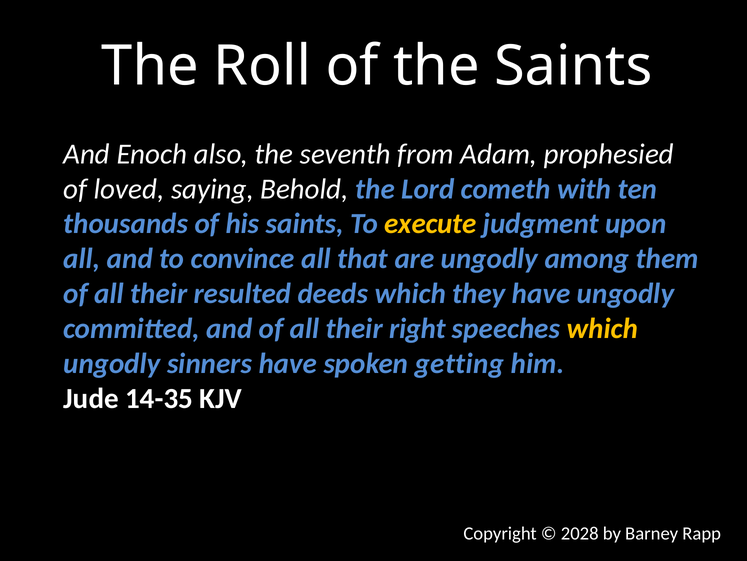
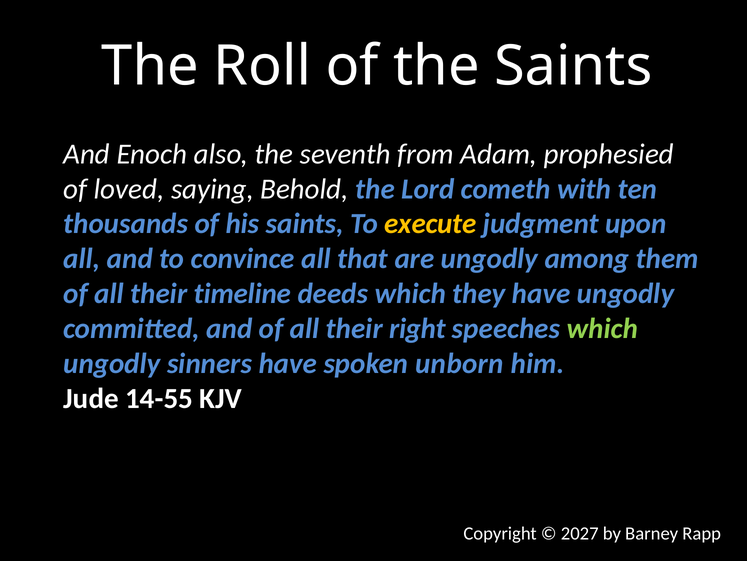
resulted: resulted -> timeline
which at (602, 328) colour: yellow -> light green
getting: getting -> unborn
14-35: 14-35 -> 14-55
2028: 2028 -> 2027
